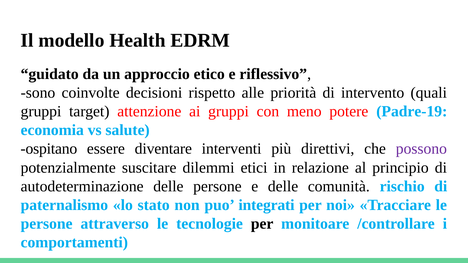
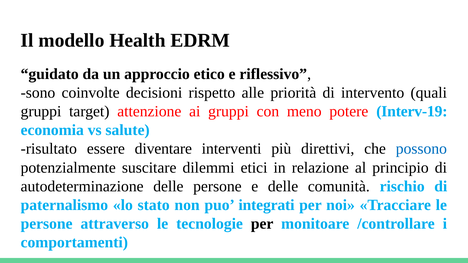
Padre-19: Padre-19 -> Interv-19
ospitano: ospitano -> risultato
possono colour: purple -> blue
